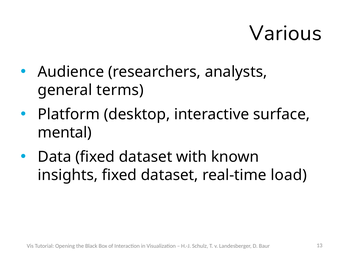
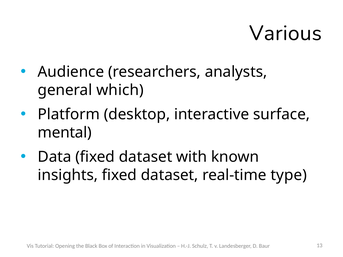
terms: terms -> which
load: load -> type
